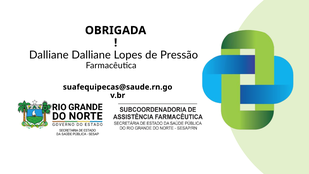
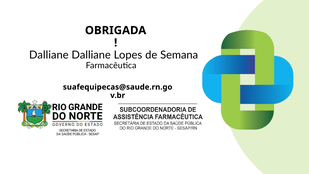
Pressão: Pressão -> Semana
